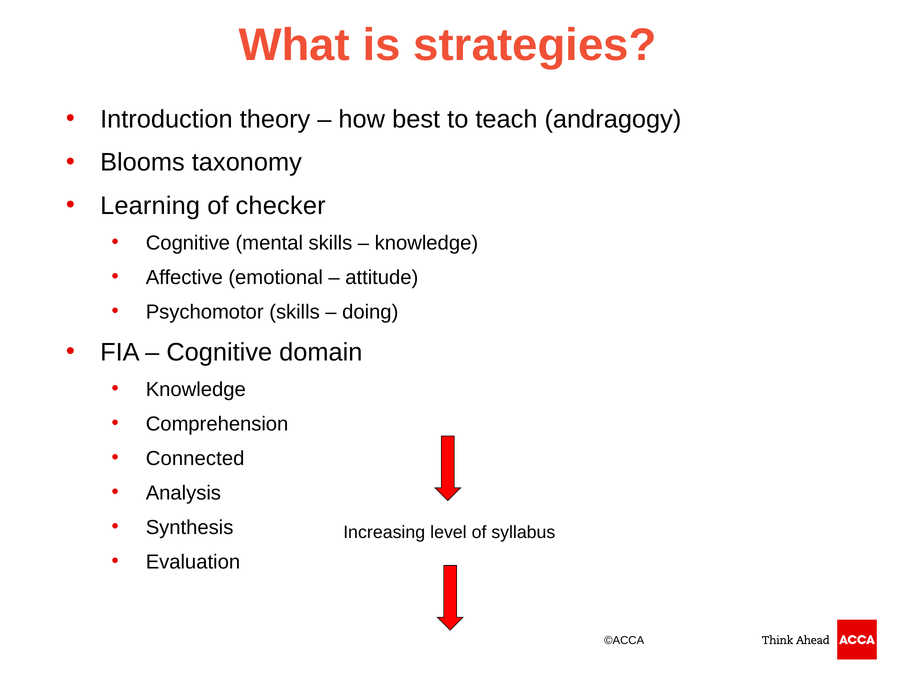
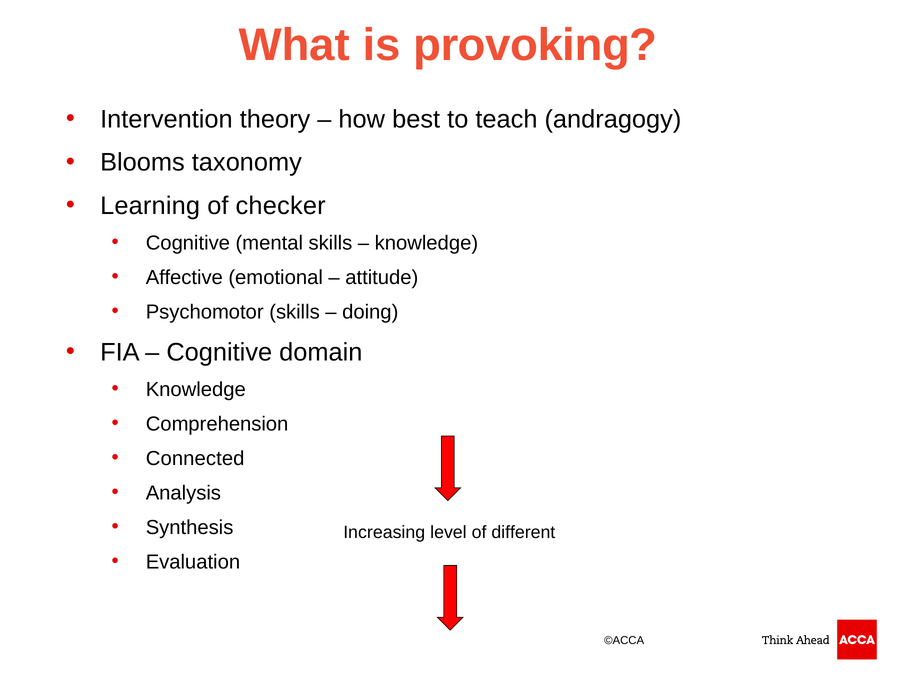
strategies: strategies -> provoking
Introduction: Introduction -> Intervention
syllabus: syllabus -> different
